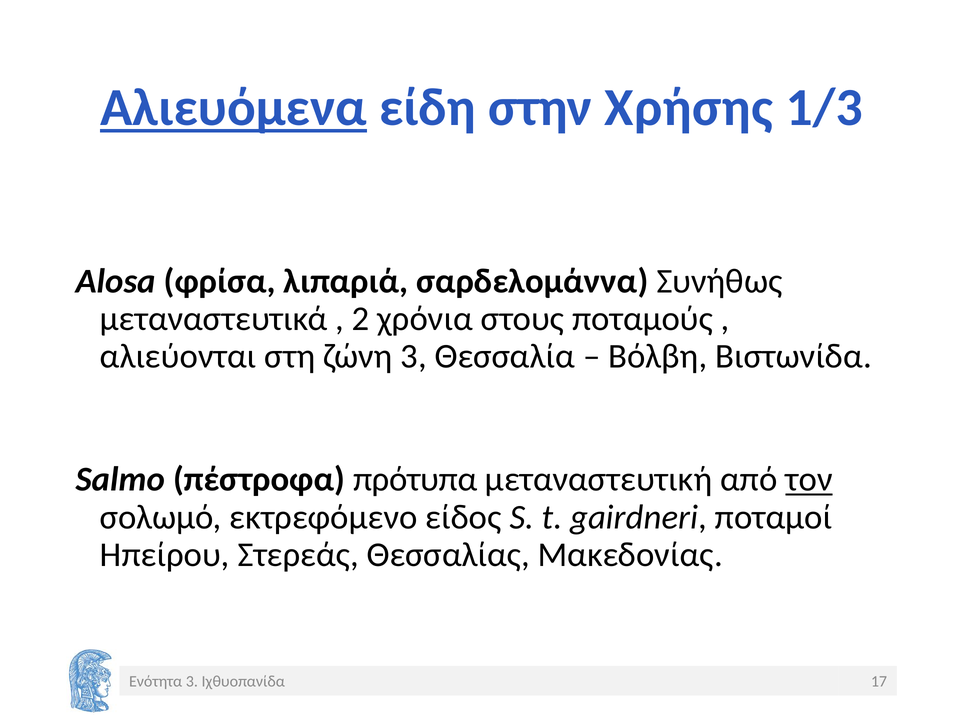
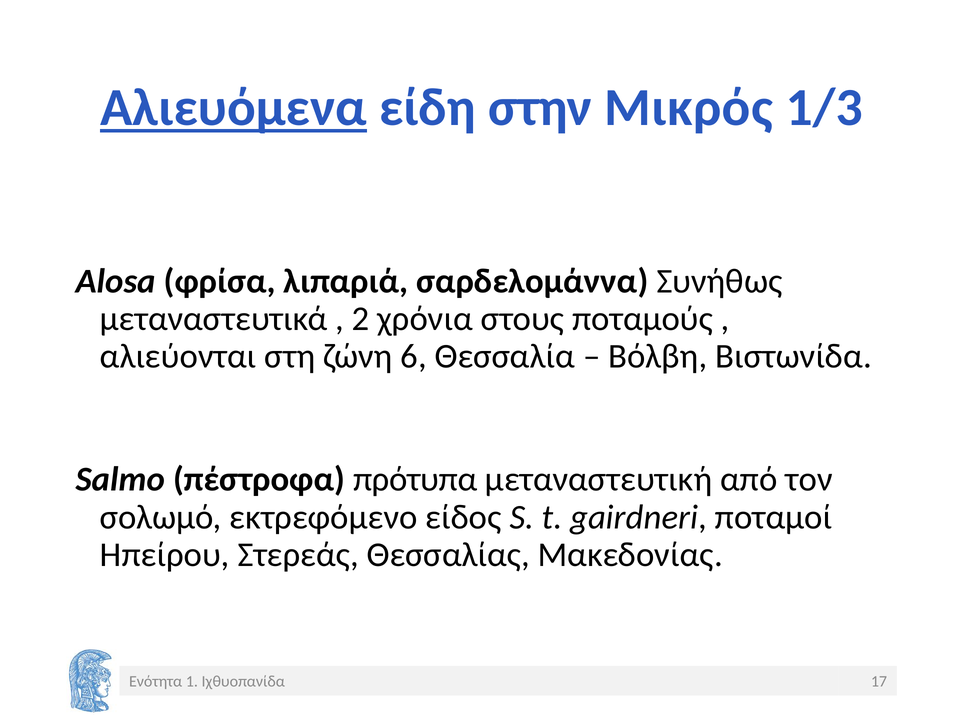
Χρήσης: Χρήσης -> Μικρός
ζώνη 3: 3 -> 6
τον underline: present -> none
Ενότητα 3: 3 -> 1
